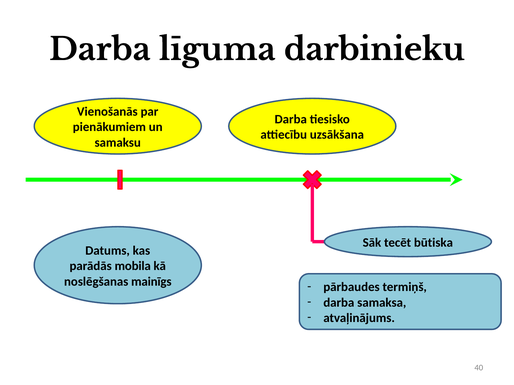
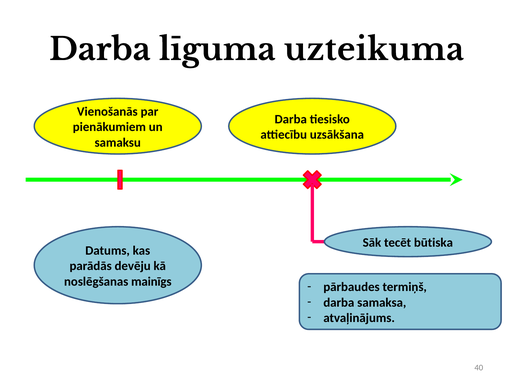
darbinieku: darbinieku -> uzteikuma
mobila: mobila -> devēju
